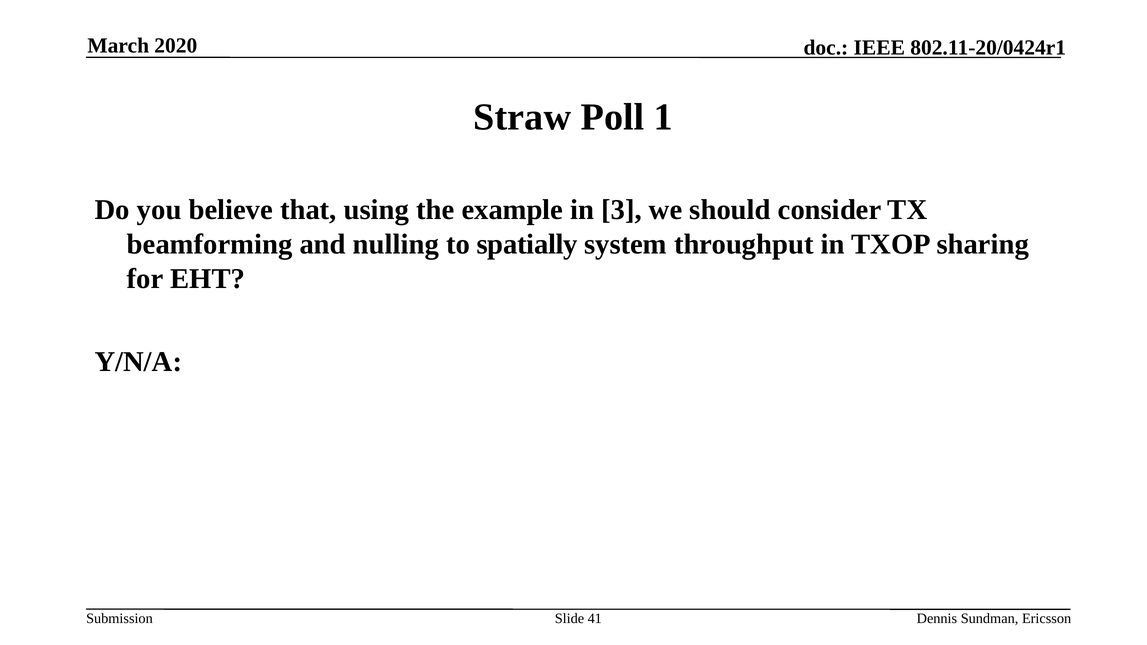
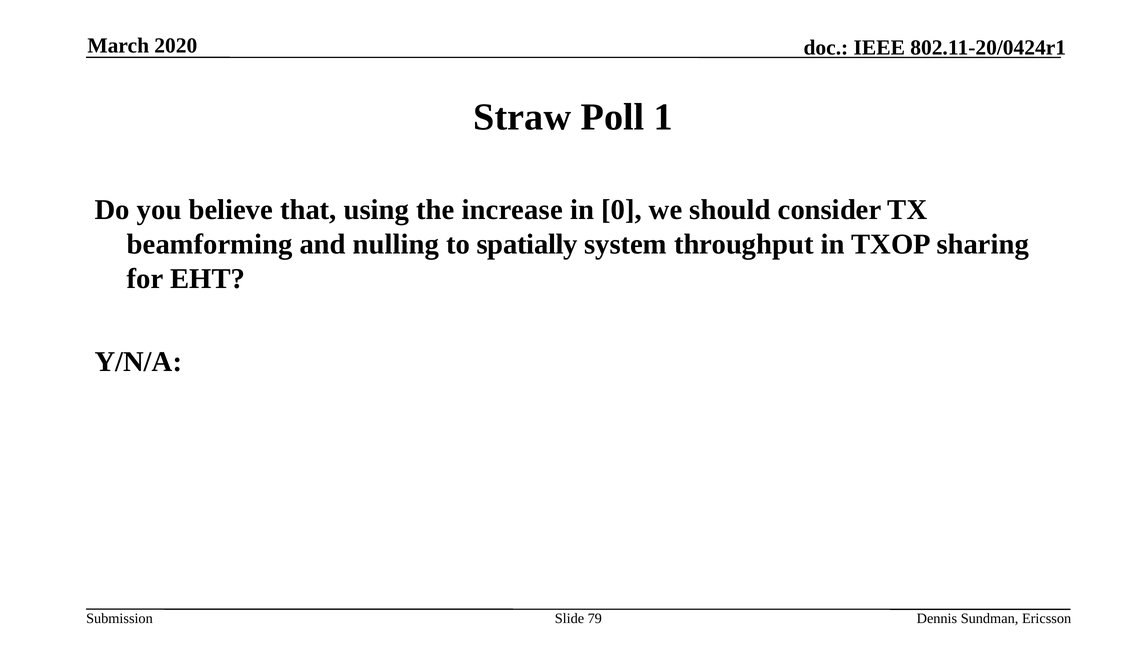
example: example -> increase
3: 3 -> 0
41: 41 -> 79
